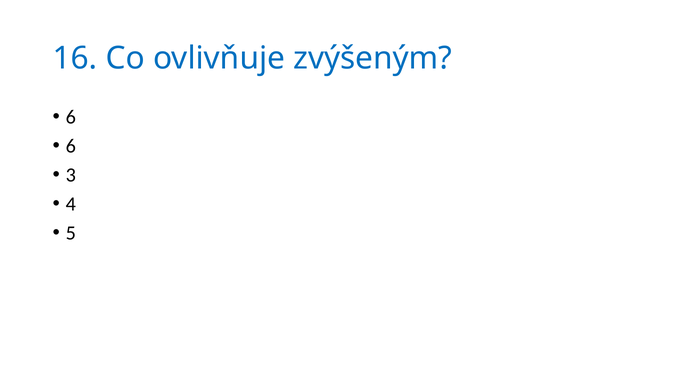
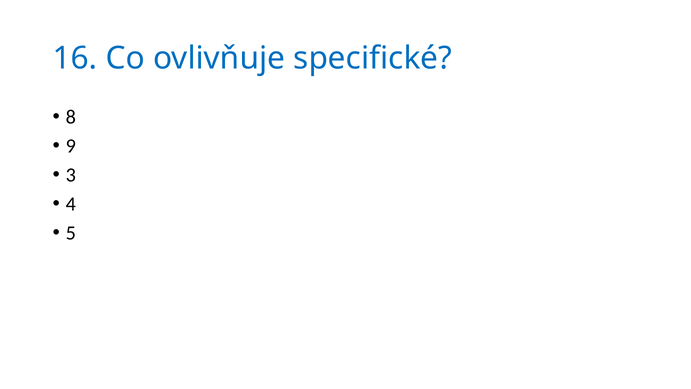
zvýšeným: zvýšeným -> specifické
6 at (71, 117): 6 -> 8
6 at (71, 146): 6 -> 9
